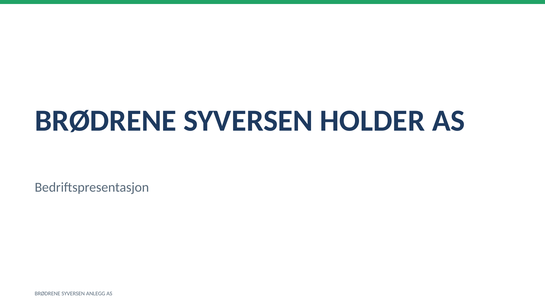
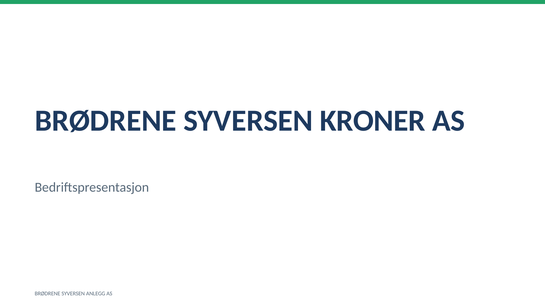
HOLDER: HOLDER -> KRONER
